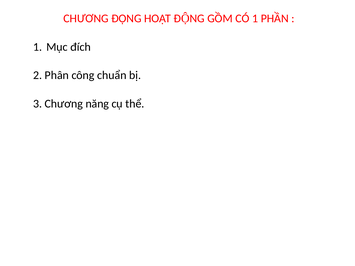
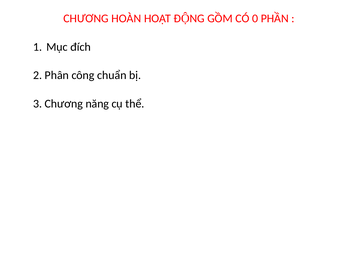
CHƯƠNG ĐỘNG: ĐỘNG -> HOÀN
CÓ 1: 1 -> 0
